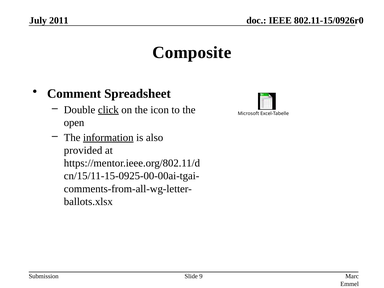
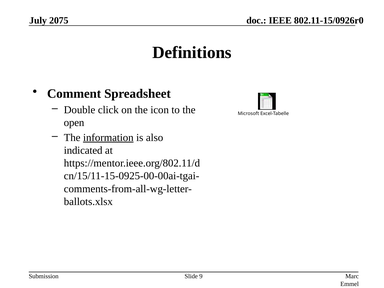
2011: 2011 -> 2075
Composite: Composite -> Definitions
click underline: present -> none
provided: provided -> indicated
